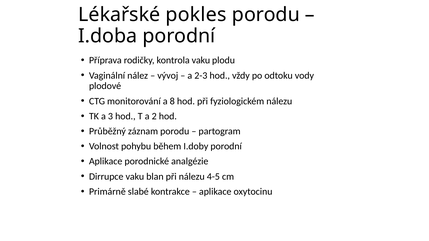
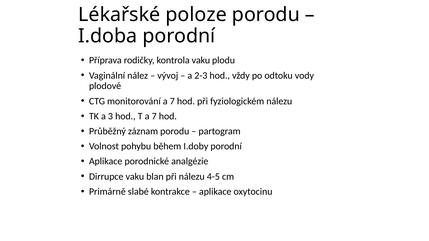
pokles: pokles -> poloze
monitorování a 8: 8 -> 7
T a 2: 2 -> 7
